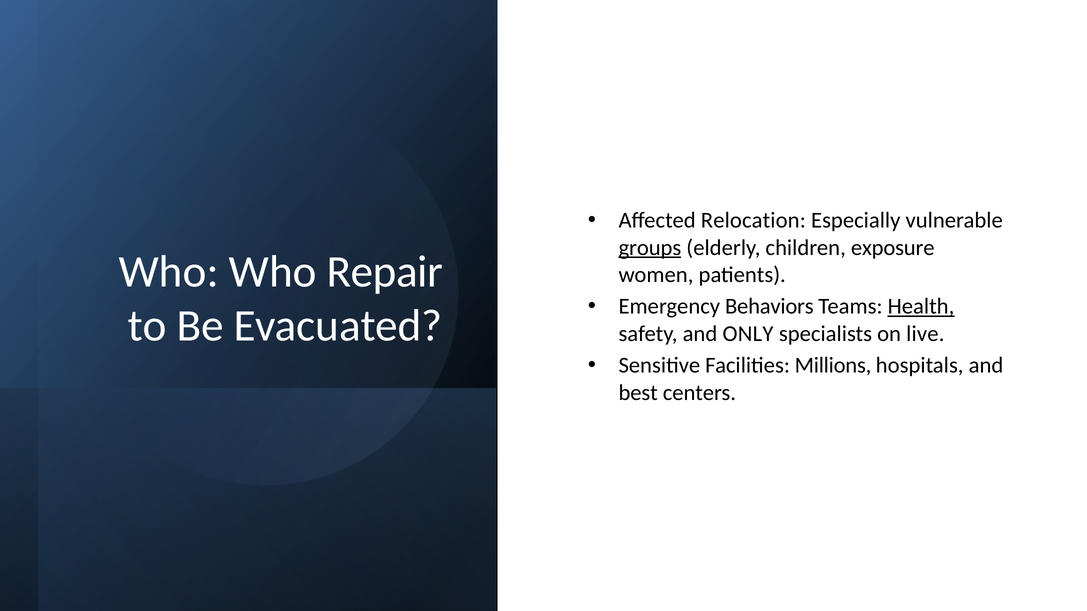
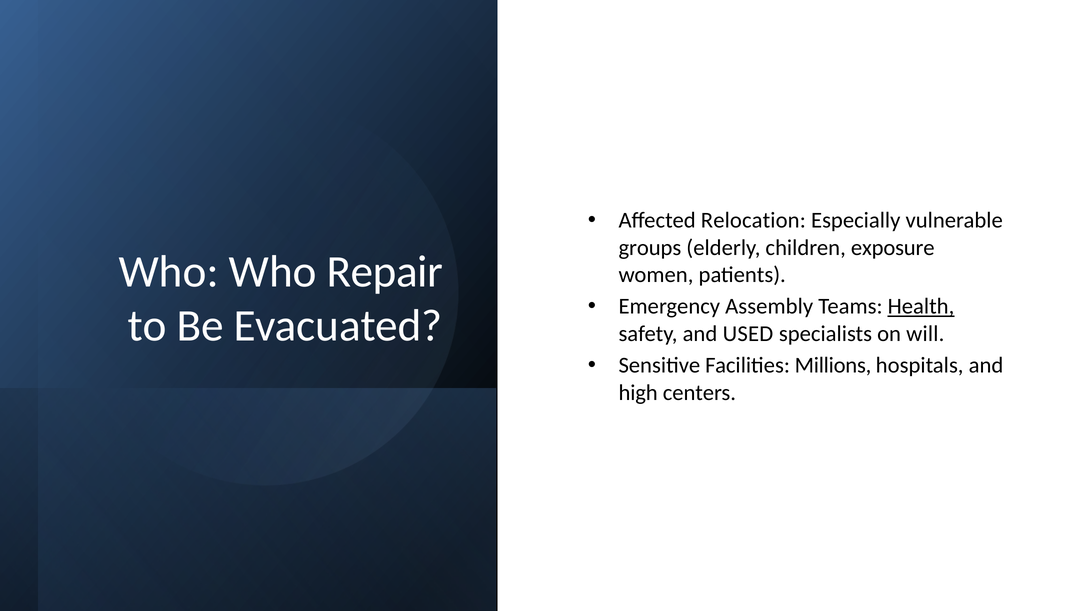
groups underline: present -> none
Behaviors: Behaviors -> Assembly
ONLY: ONLY -> USED
live: live -> will
best: best -> high
